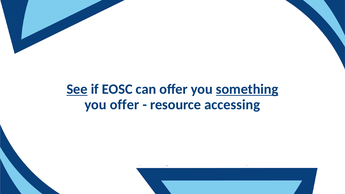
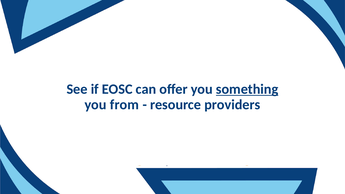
See underline: present -> none
you offer: offer -> from
accessing: accessing -> providers
